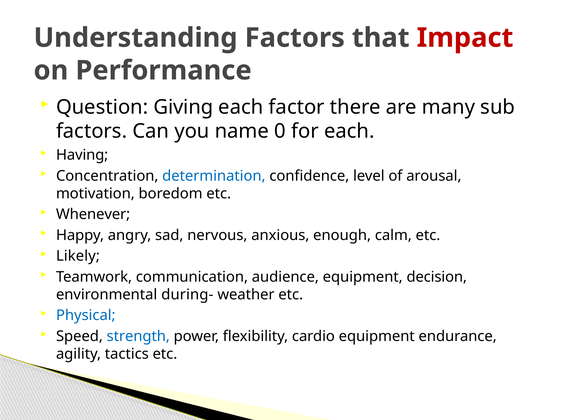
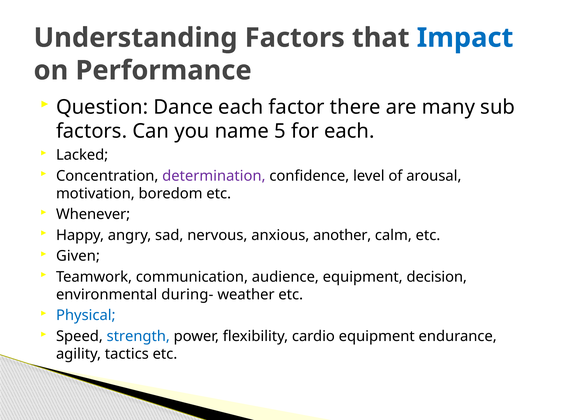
Impact colour: red -> blue
Giving: Giving -> Dance
0: 0 -> 5
Having: Having -> Lacked
determination colour: blue -> purple
enough: enough -> another
Likely: Likely -> Given
